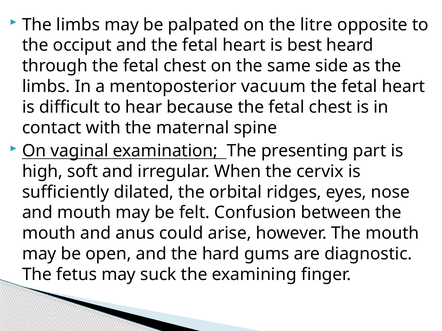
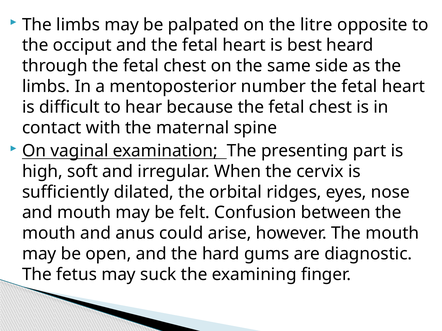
vacuum: vacuum -> number
